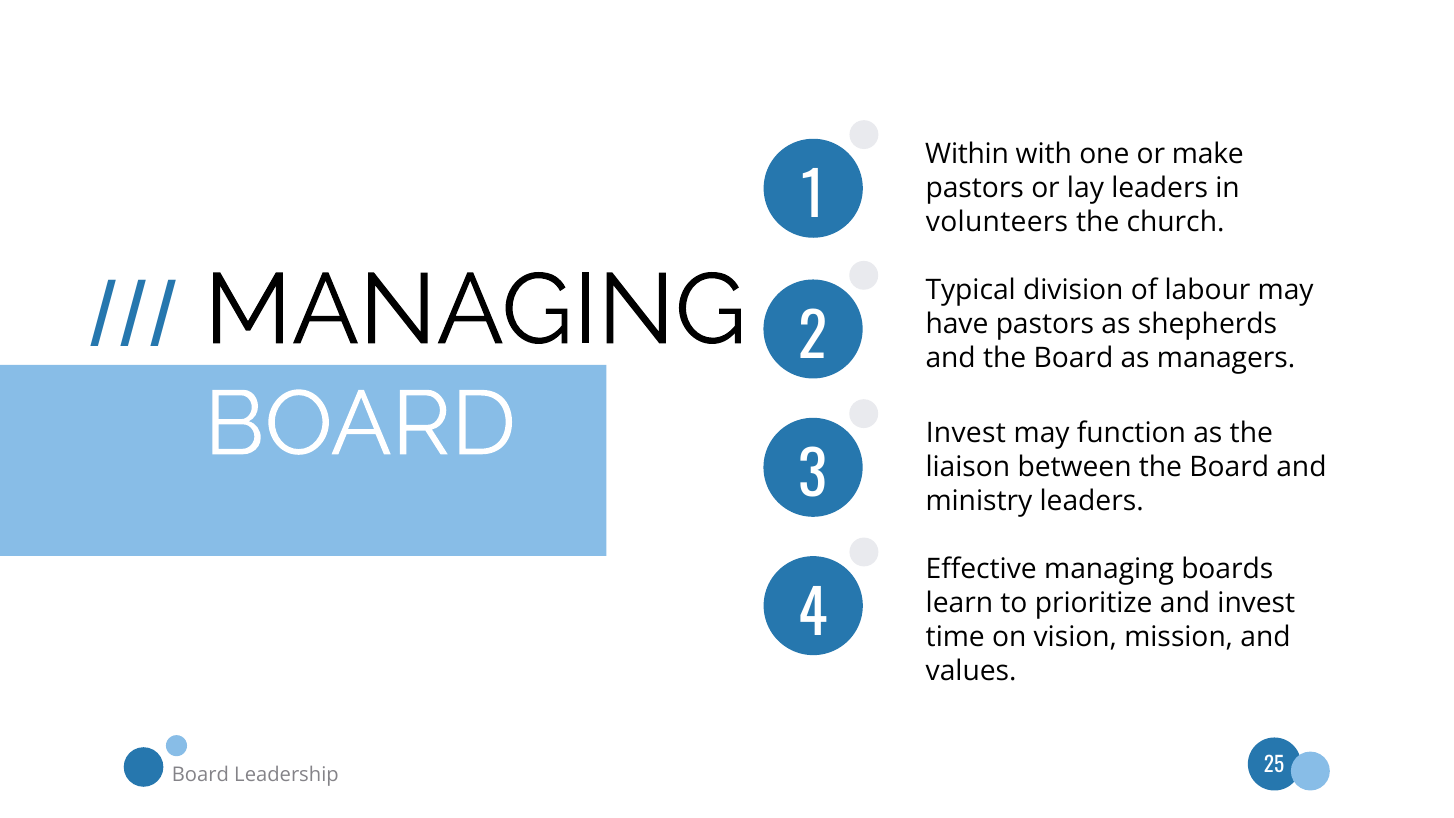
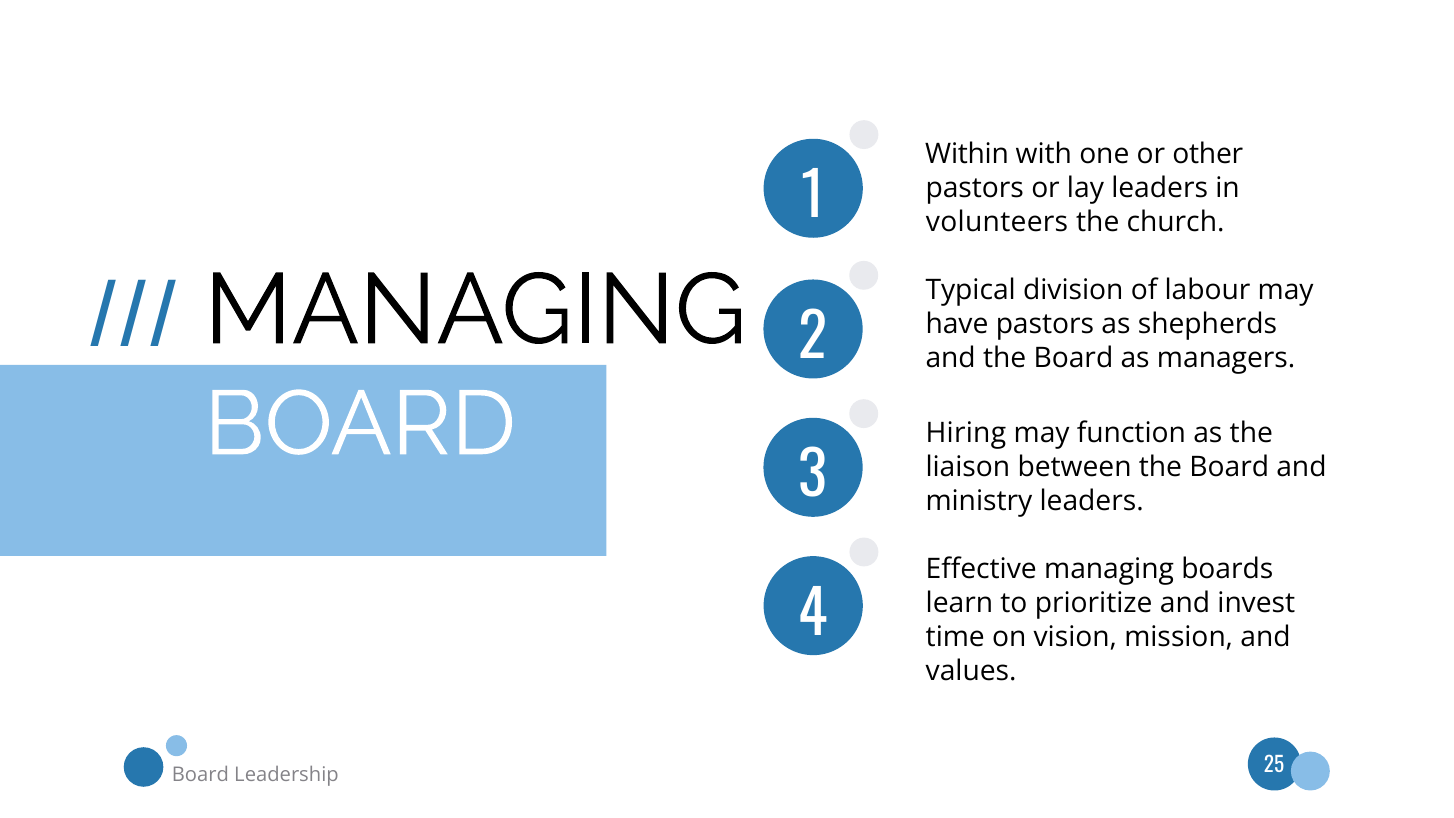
make: make -> other
Invest at (966, 433): Invest -> Hiring
